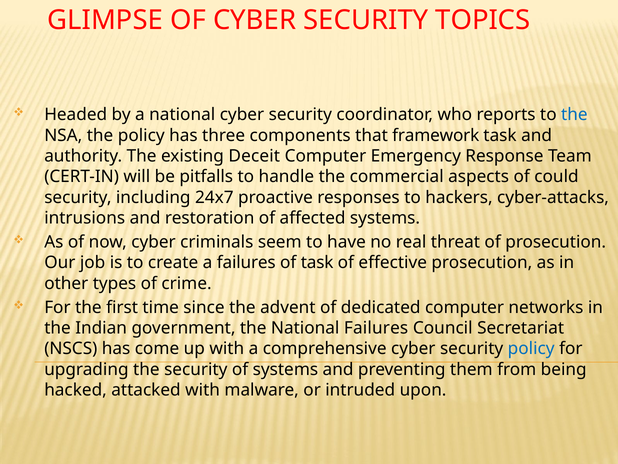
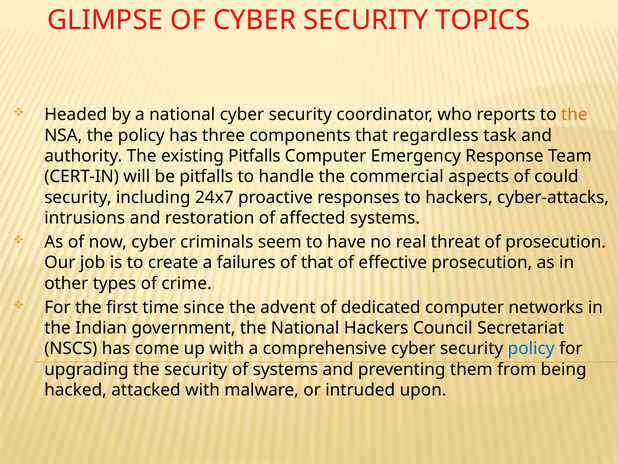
the at (574, 115) colour: blue -> orange
framework: framework -> regardless
existing Deceit: Deceit -> Pitfalls
of task: task -> that
National Failures: Failures -> Hackers
